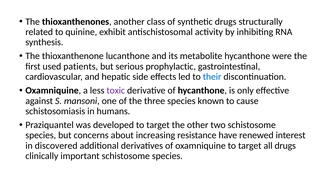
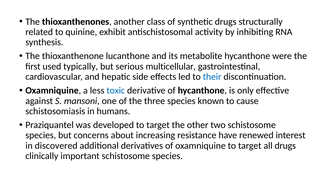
patients: patients -> typically
prophylactic: prophylactic -> multicellular
toxic colour: purple -> blue
